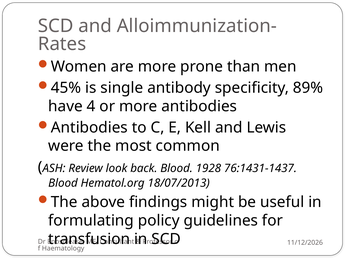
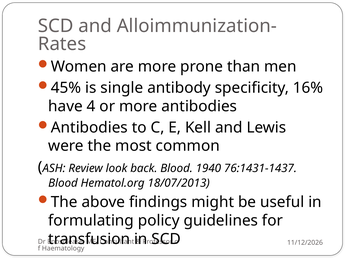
89%: 89% -> 16%
1928: 1928 -> 1940
